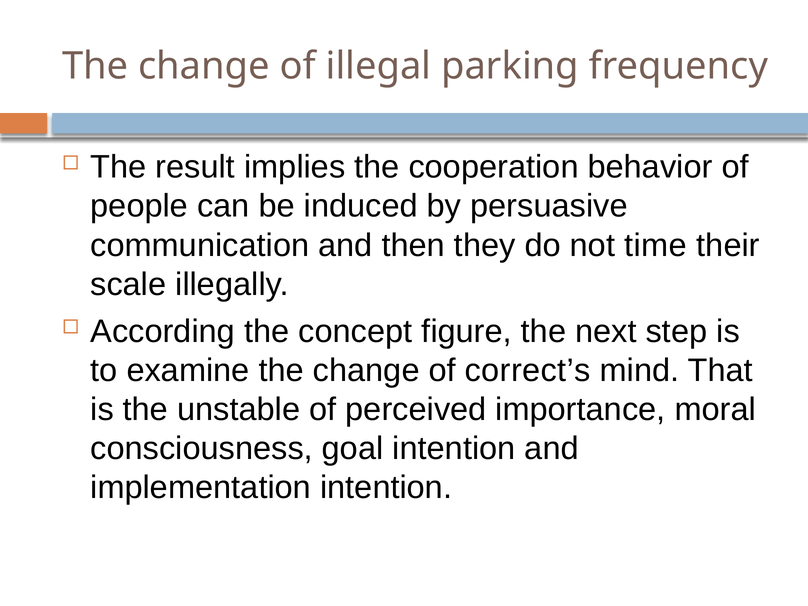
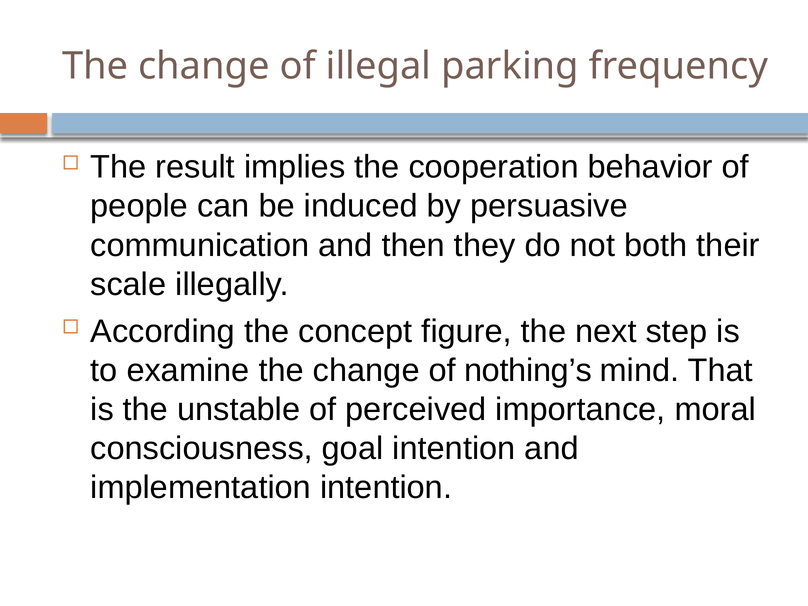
time: time -> both
correct’s: correct’s -> nothing’s
